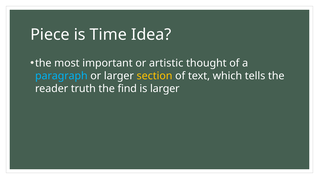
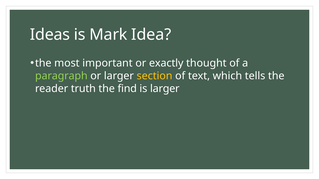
Piece: Piece -> Ideas
Time: Time -> Mark
artistic: artistic -> exactly
paragraph colour: light blue -> light green
